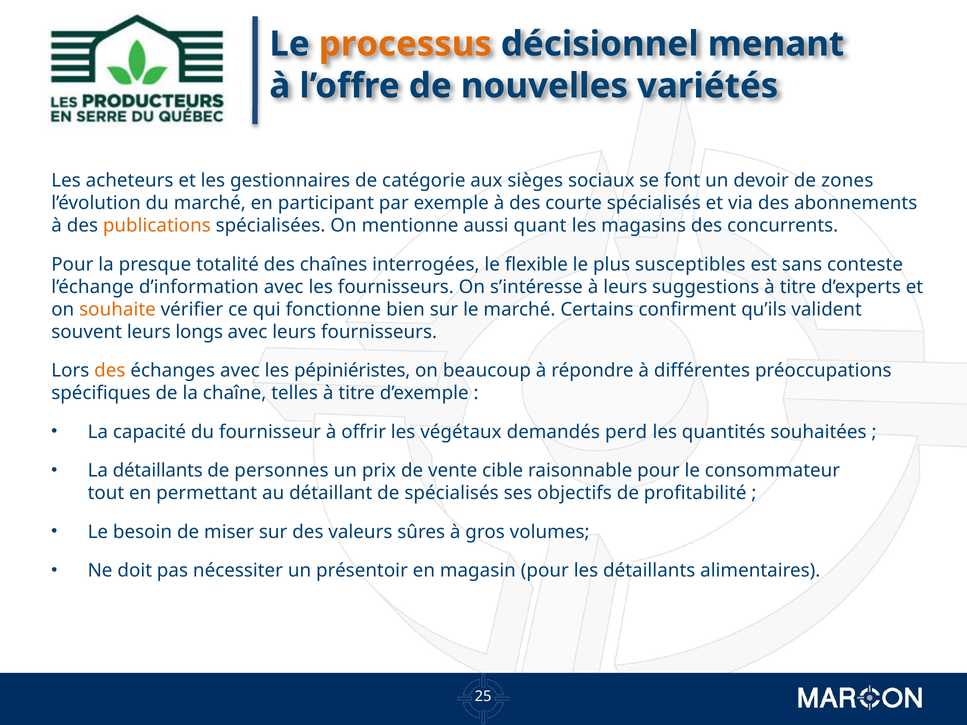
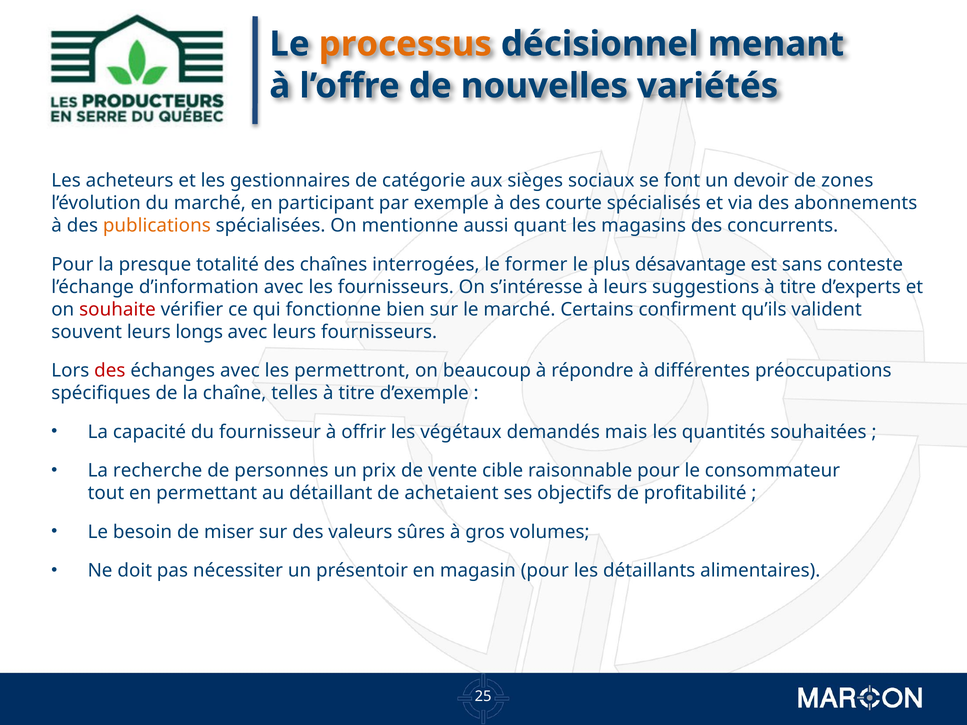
flexible: flexible -> former
susceptibles: susceptibles -> désavantage
souhaite colour: orange -> red
des at (110, 371) colour: orange -> red
pépiniéristes: pépiniéristes -> permettront
perd: perd -> mais
La détaillants: détaillants -> recherche
de spécialisés: spécialisés -> achetaient
